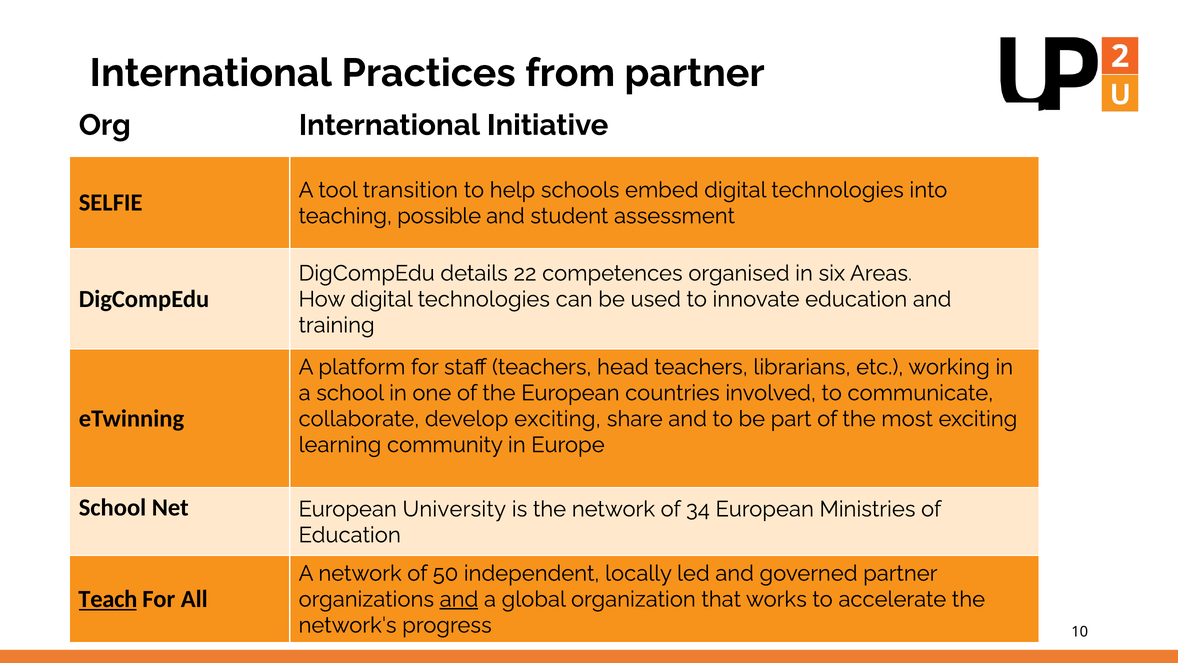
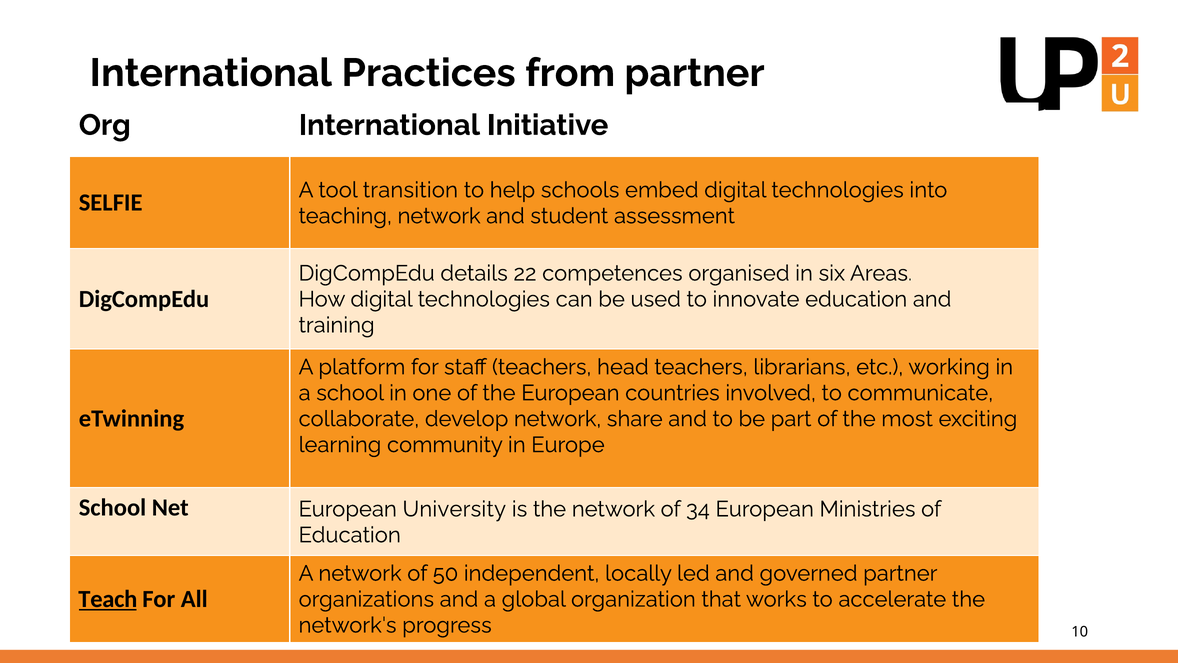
teaching possible: possible -> network
develop exciting: exciting -> network
and at (459, 599) underline: present -> none
